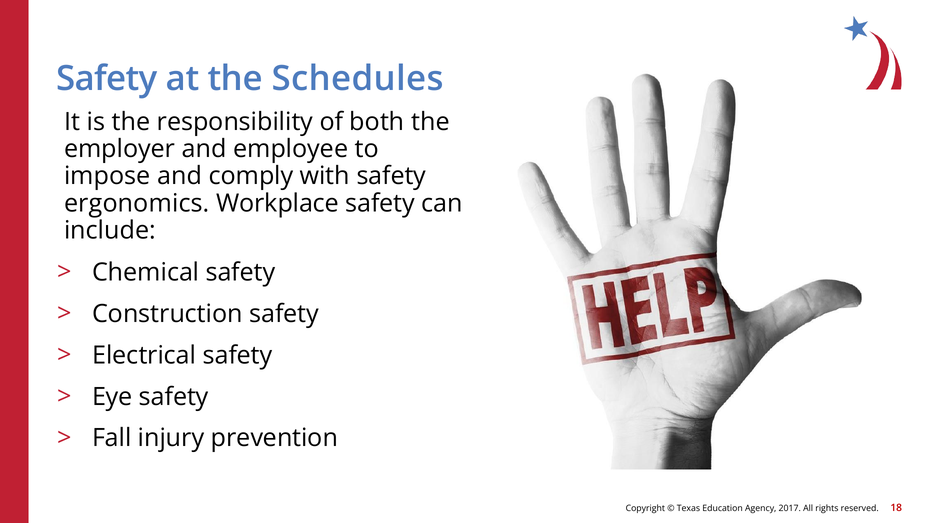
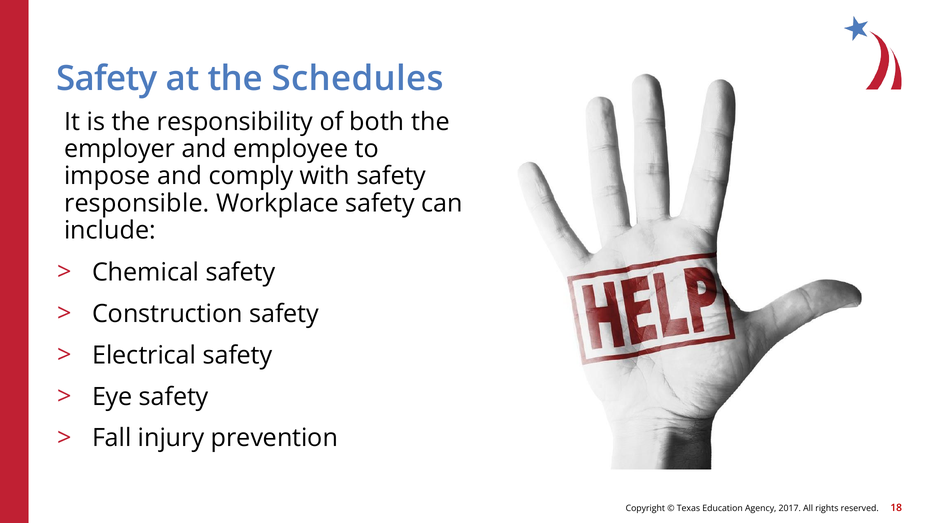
ergonomics: ergonomics -> responsible
